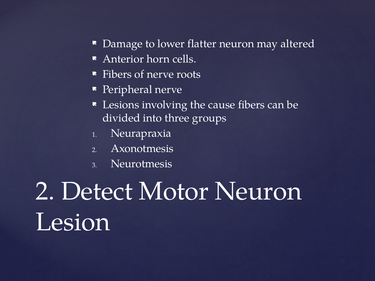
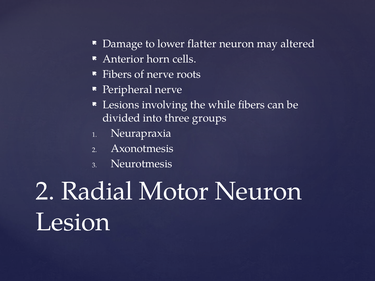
cause: cause -> while
Detect: Detect -> Radial
